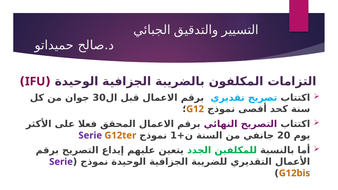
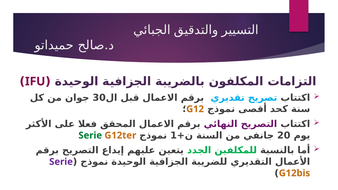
Serie at (90, 135) colour: purple -> green
